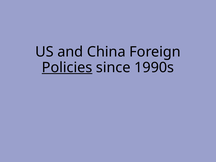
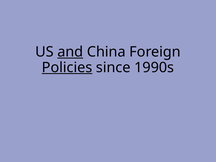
and underline: none -> present
